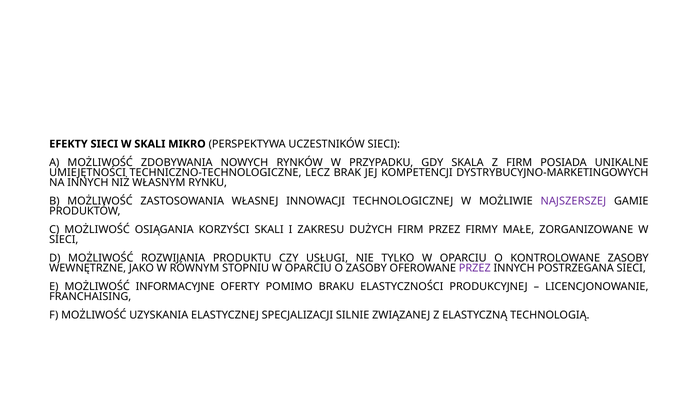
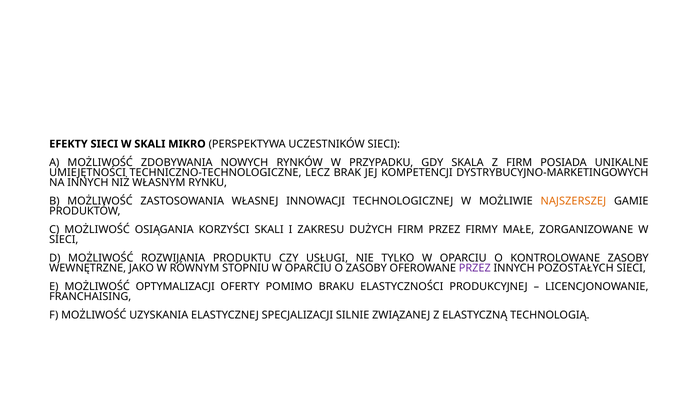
NAJSZERSZEJ colour: purple -> orange
POSTRZEGANA: POSTRZEGANA -> POZOSTAŁYCH
INFORMACYJNE: INFORMACYJNE -> OPTYMALIZACJI
